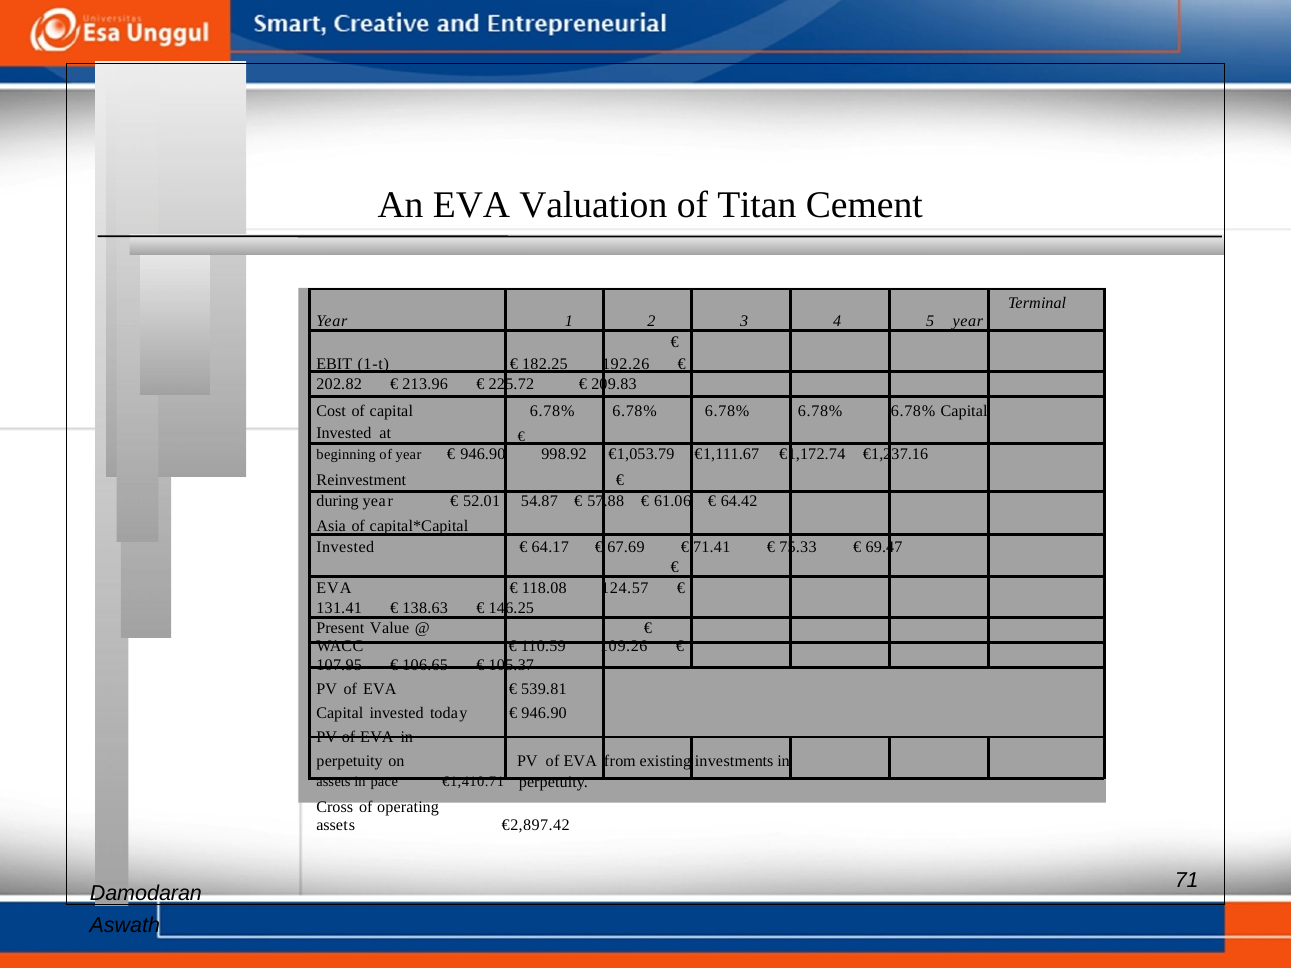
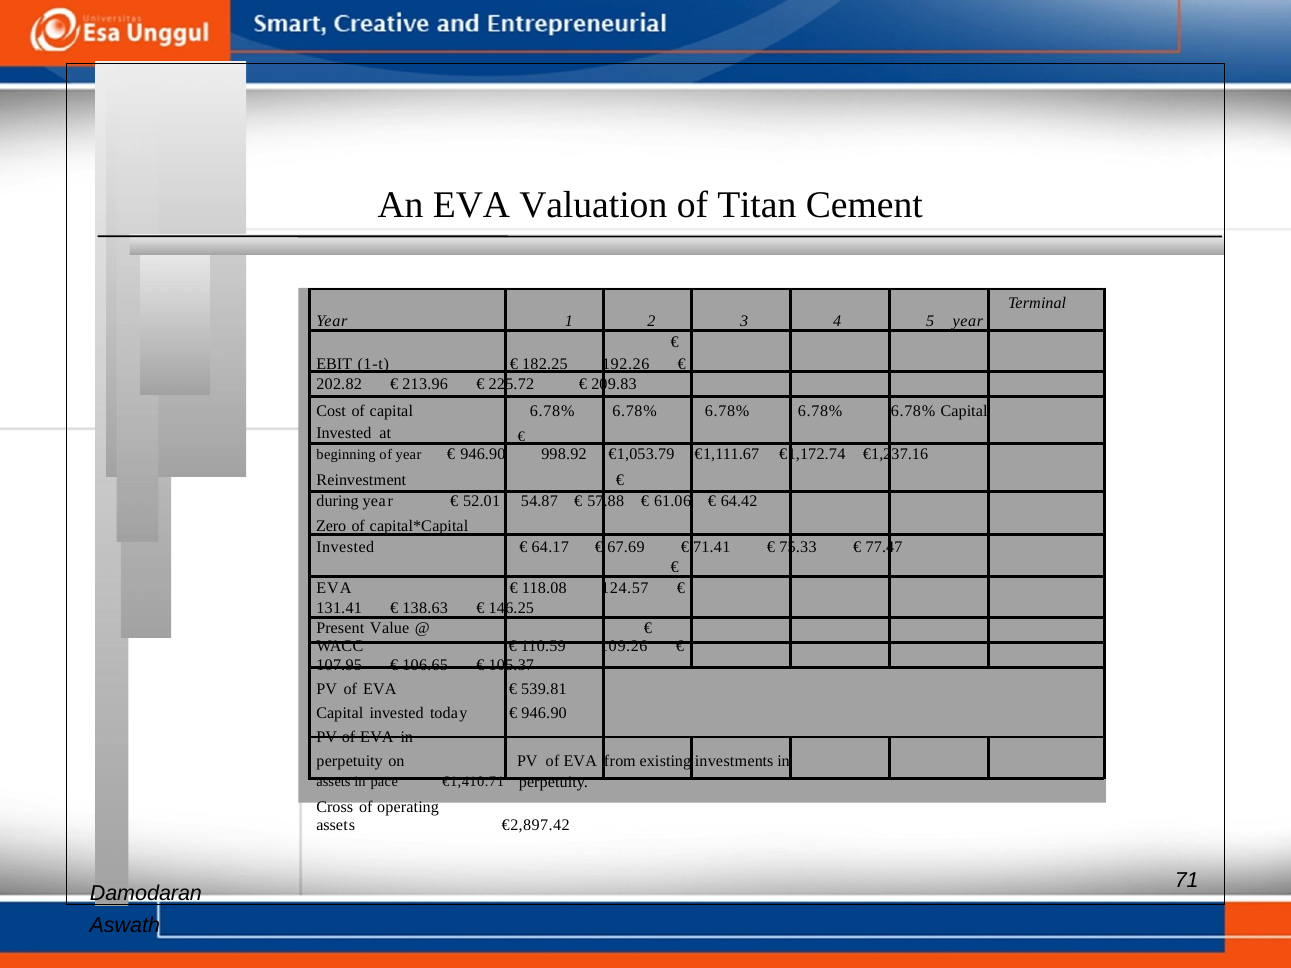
Asia: Asia -> Zero
69.47: 69.47 -> 77.47
